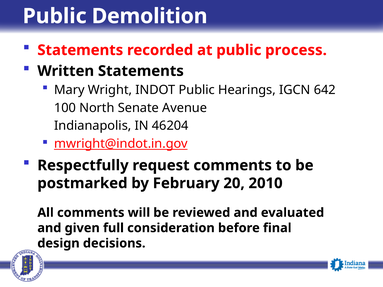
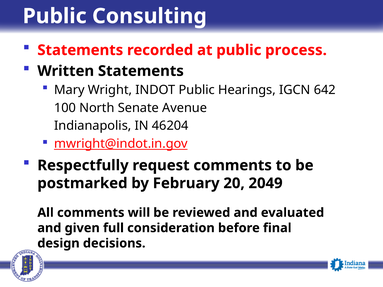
Demolition: Demolition -> Consulting
2010: 2010 -> 2049
